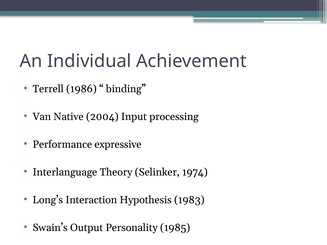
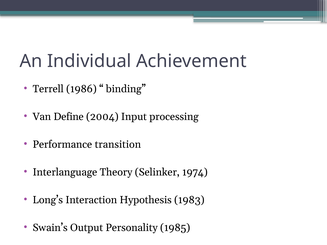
Native: Native -> Define
expressive: expressive -> transition
